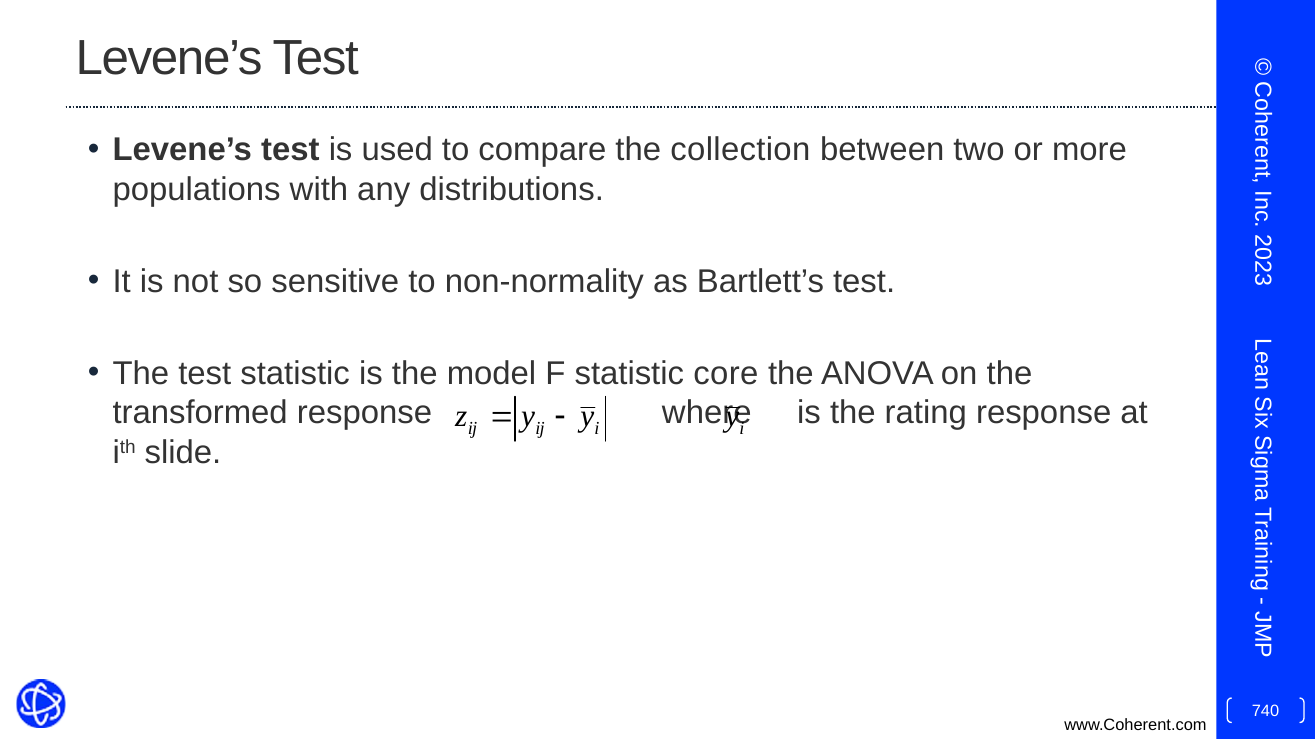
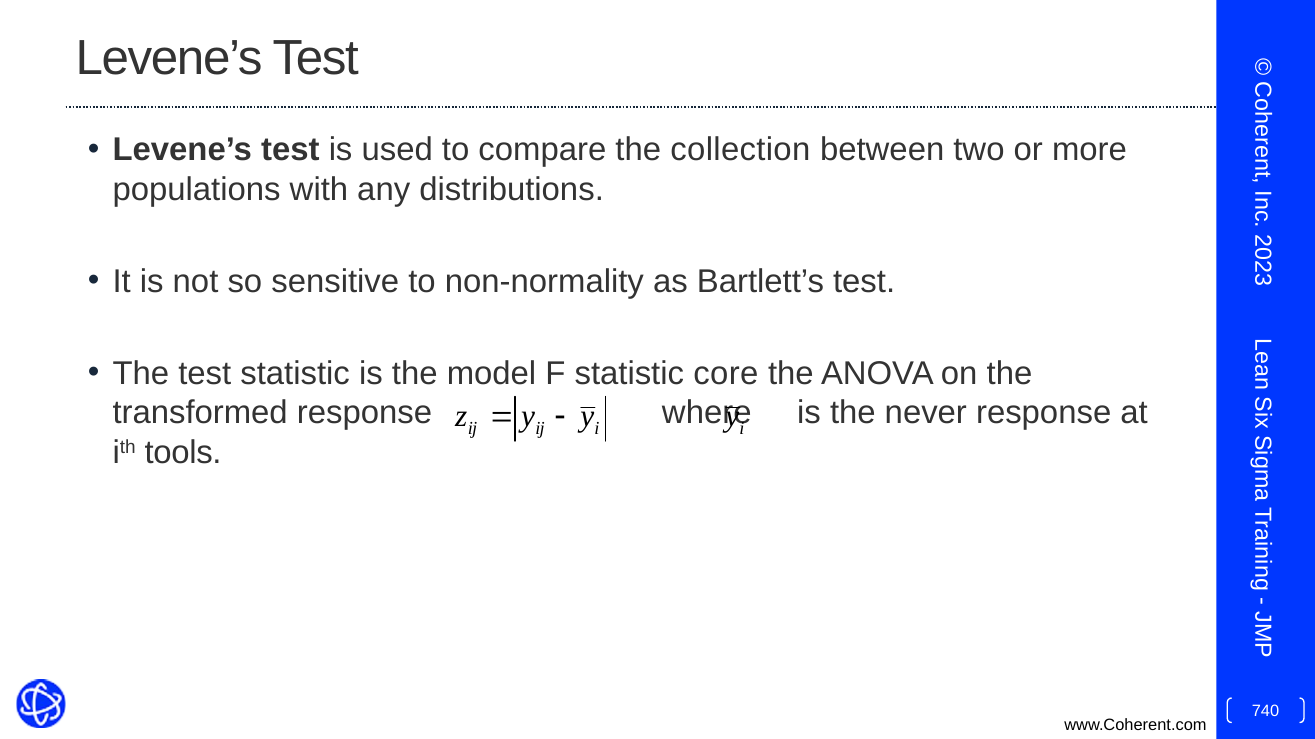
rating: rating -> never
slide: slide -> tools
